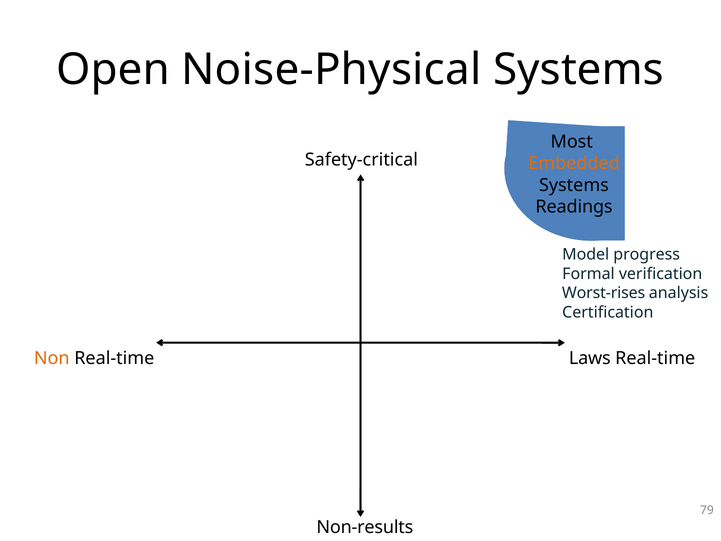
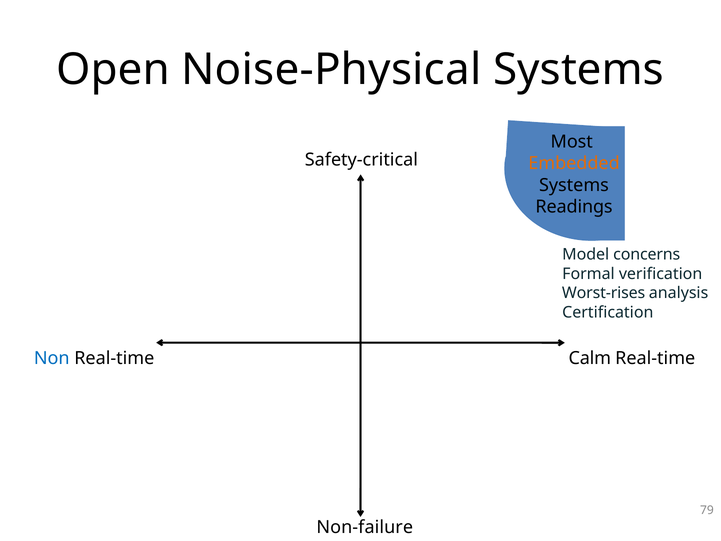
progress: progress -> concerns
Non colour: orange -> blue
Laws: Laws -> Calm
Non-results: Non-results -> Non-failure
